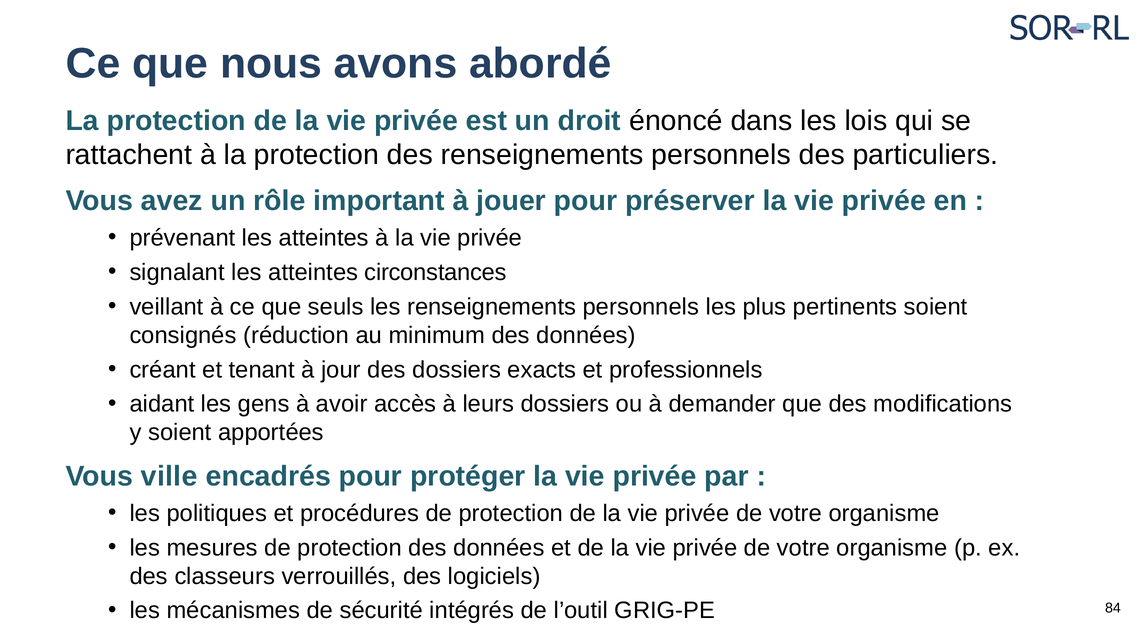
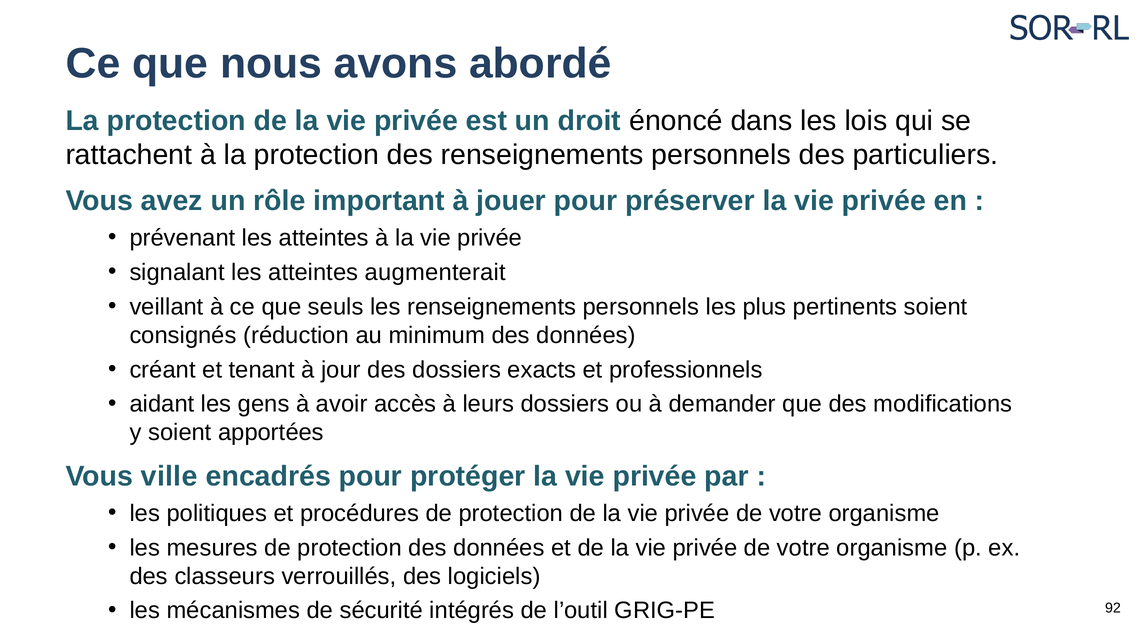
circonstances: circonstances -> augmenterait
84: 84 -> 92
